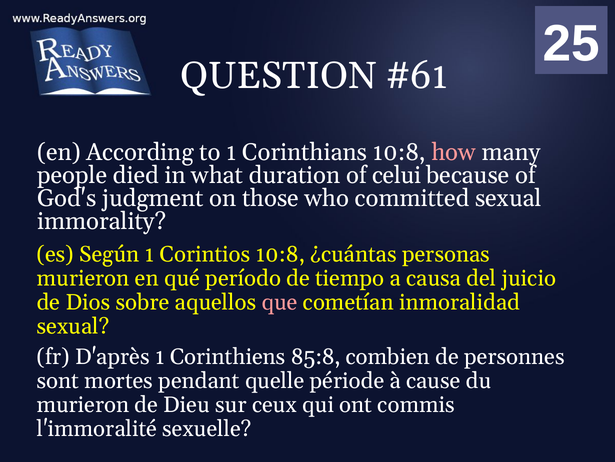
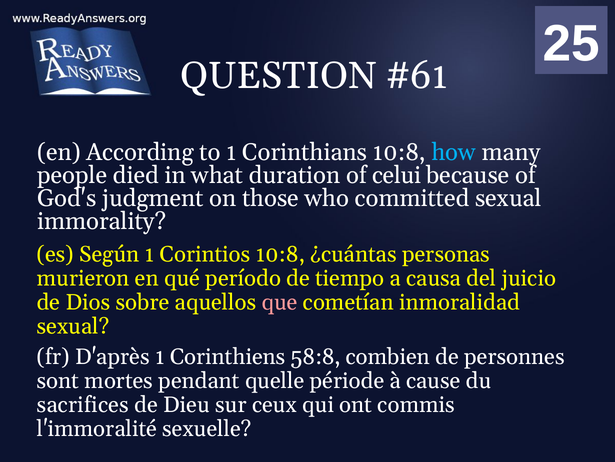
how colour: pink -> light blue
85:8: 85:8 -> 58:8
murieron at (83, 404): murieron -> sacrifices
